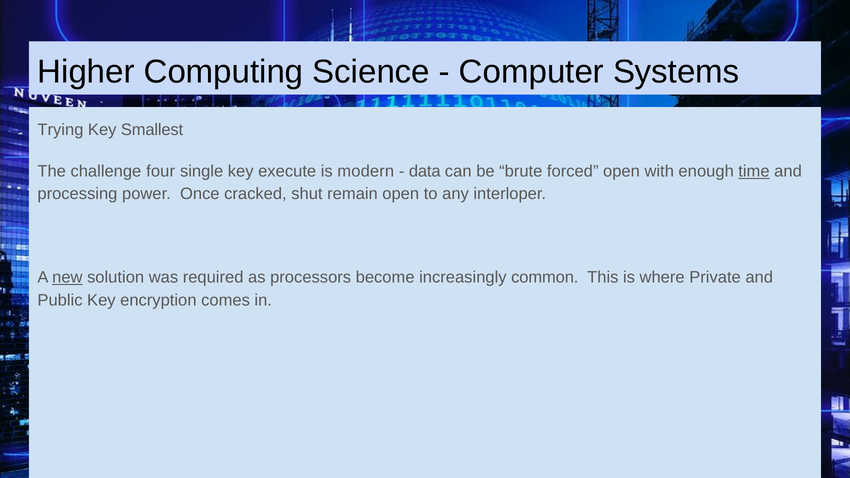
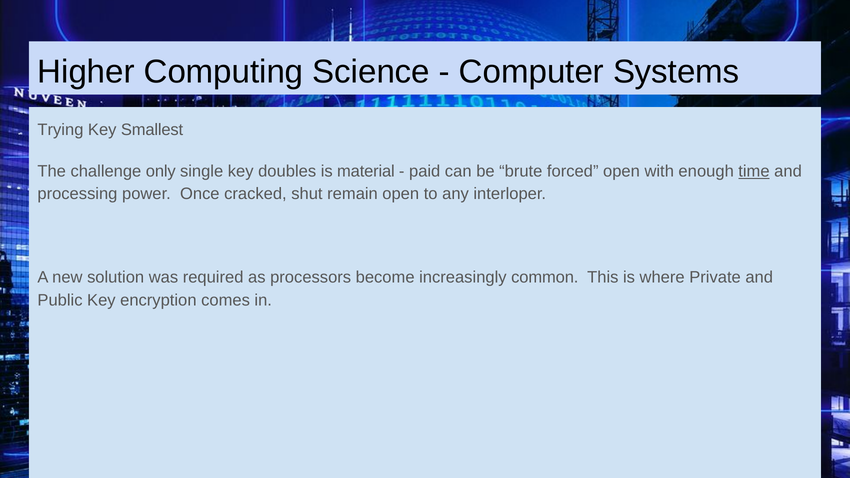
four: four -> only
execute: execute -> doubles
modern: modern -> material
data: data -> paid
new underline: present -> none
